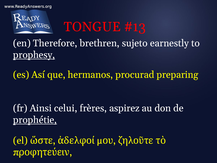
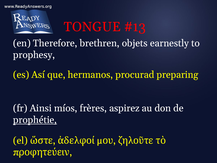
sujeto: sujeto -> objets
prophesy underline: present -> none
celui: celui -> míos
